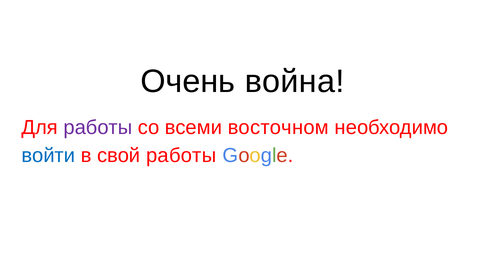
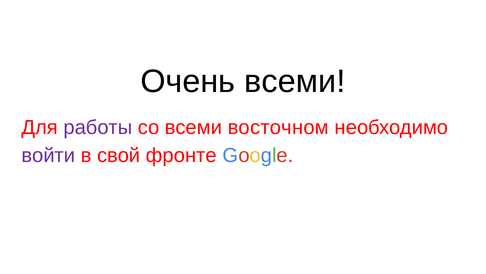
Очень война: война -> всеми
войти colour: blue -> purple
свой работы: работы -> фронте
